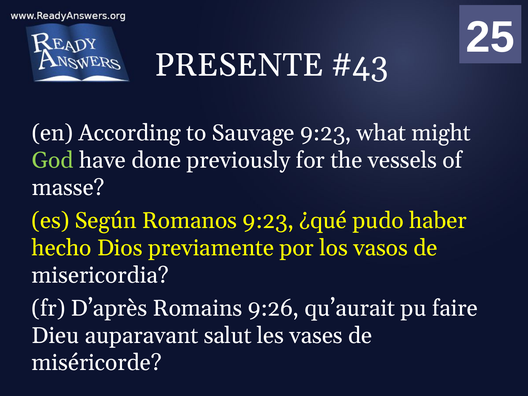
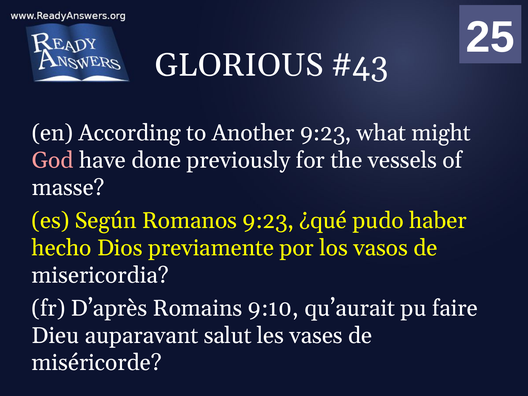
PRESENTE: PRESENTE -> GLORIOUS
Sauvage: Sauvage -> Another
God colour: light green -> pink
9:26: 9:26 -> 9:10
